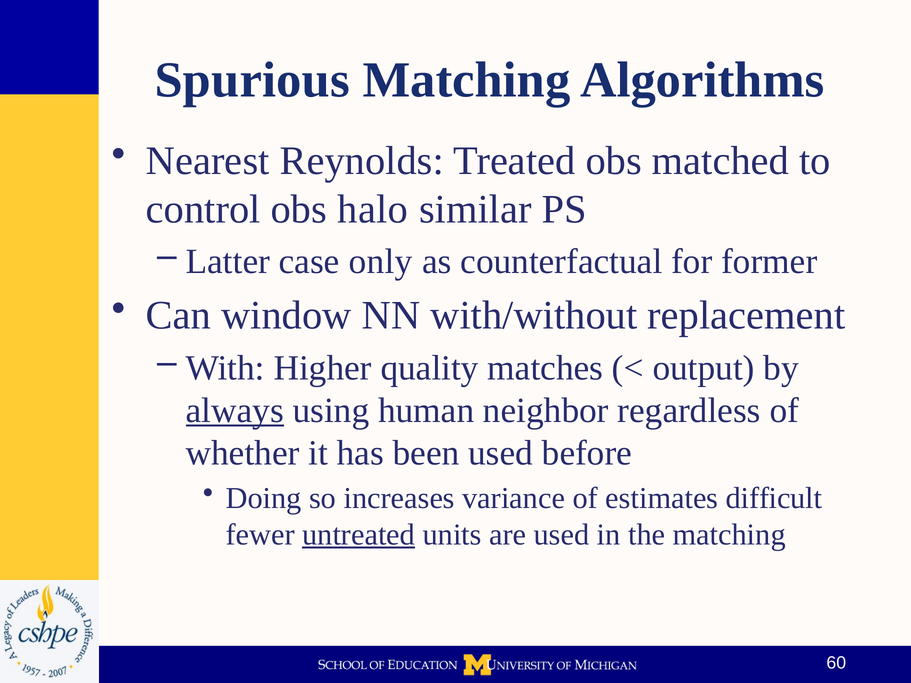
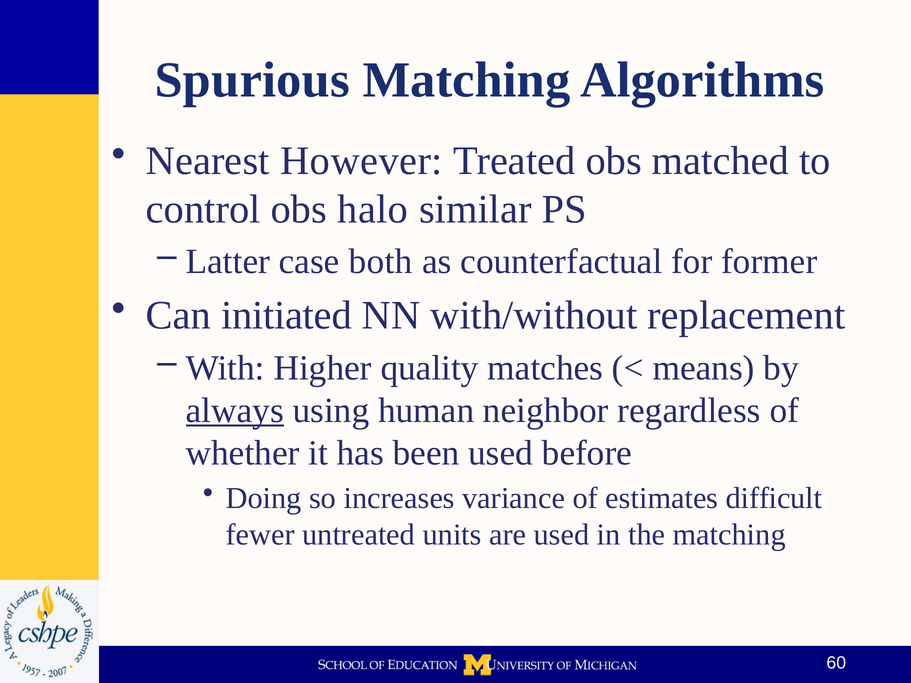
Reynolds: Reynolds -> However
only: only -> both
window: window -> initiated
output: output -> means
untreated underline: present -> none
